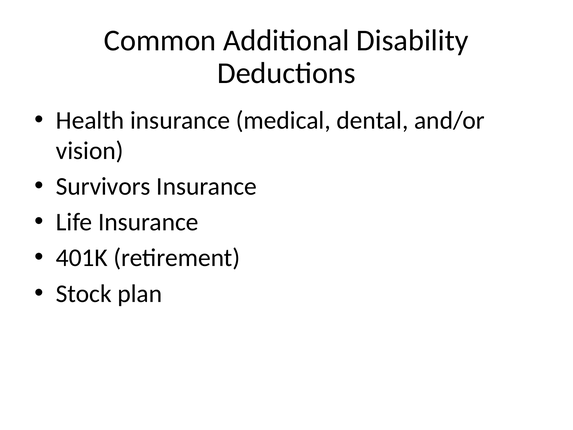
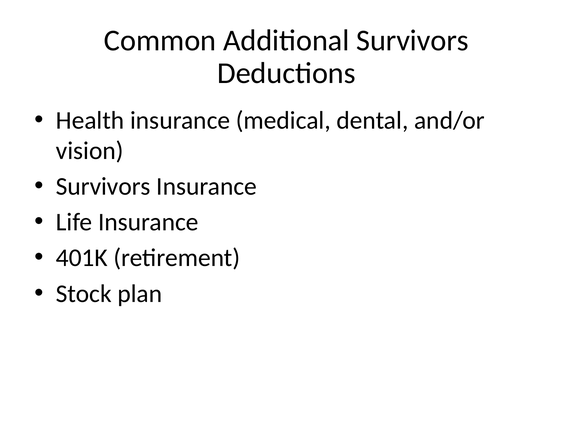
Additional Disability: Disability -> Survivors
